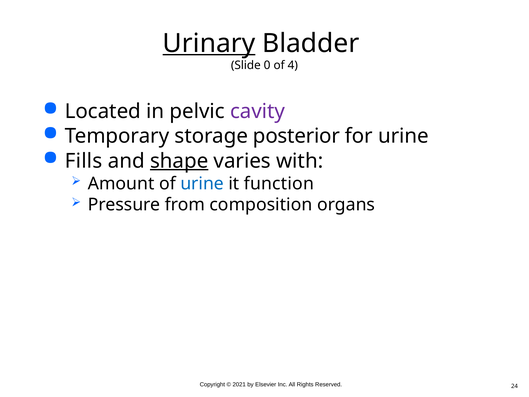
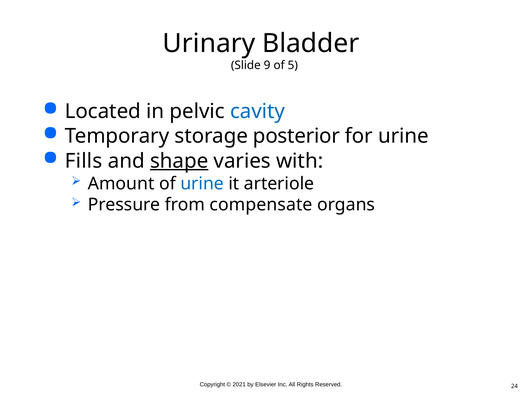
Urinary underline: present -> none
0: 0 -> 9
4: 4 -> 5
cavity colour: purple -> blue
function: function -> arteriole
composition: composition -> compensate
